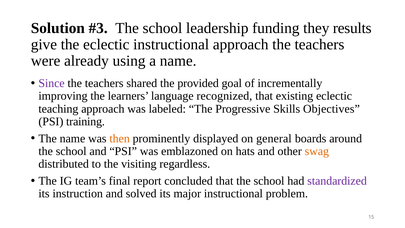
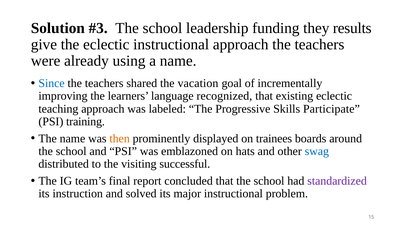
Since colour: purple -> blue
provided: provided -> vacation
Objectives: Objectives -> Participate
general: general -> trainees
swag colour: orange -> blue
regardless: regardless -> successful
